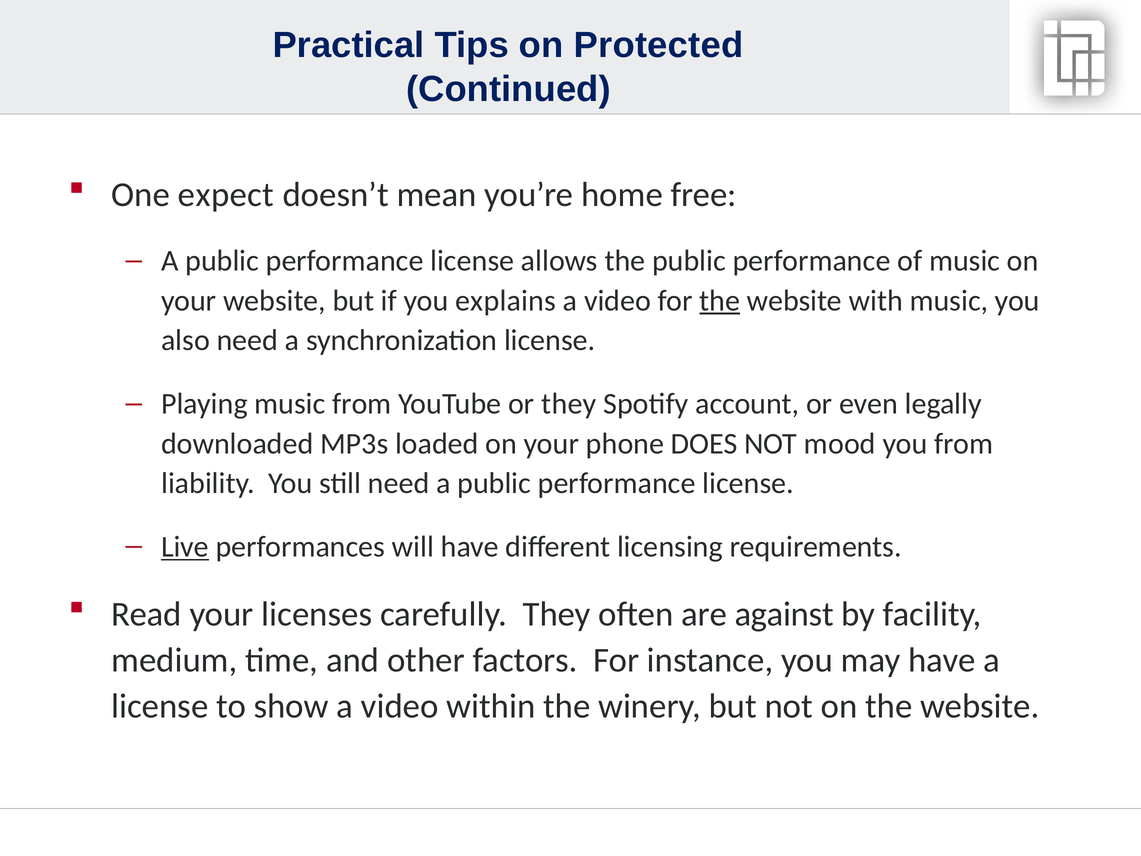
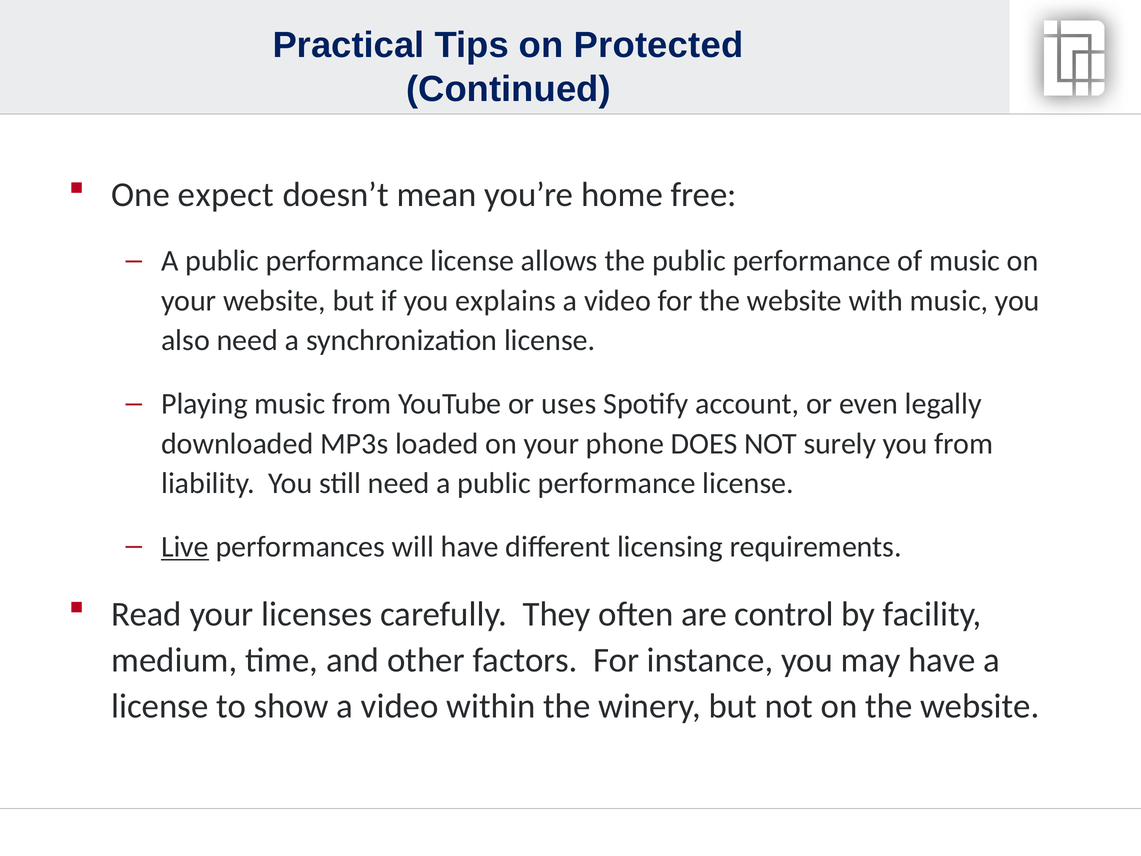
the at (720, 301) underline: present -> none
or they: they -> uses
mood: mood -> surely
against: against -> control
